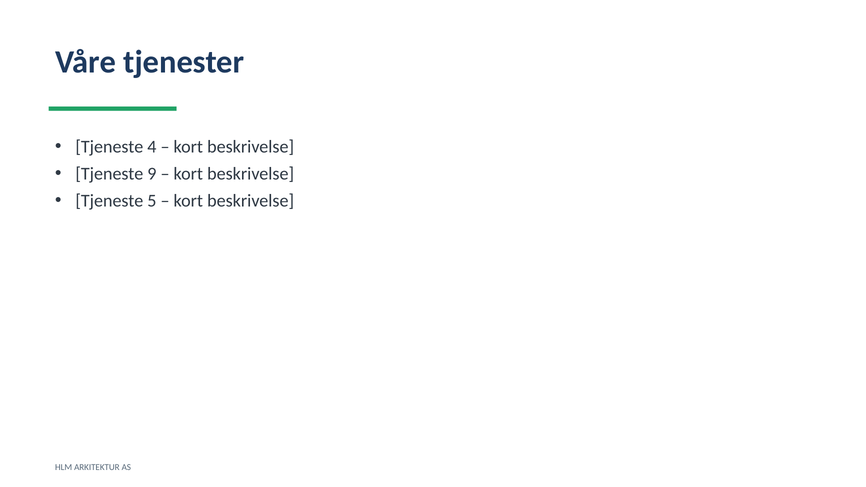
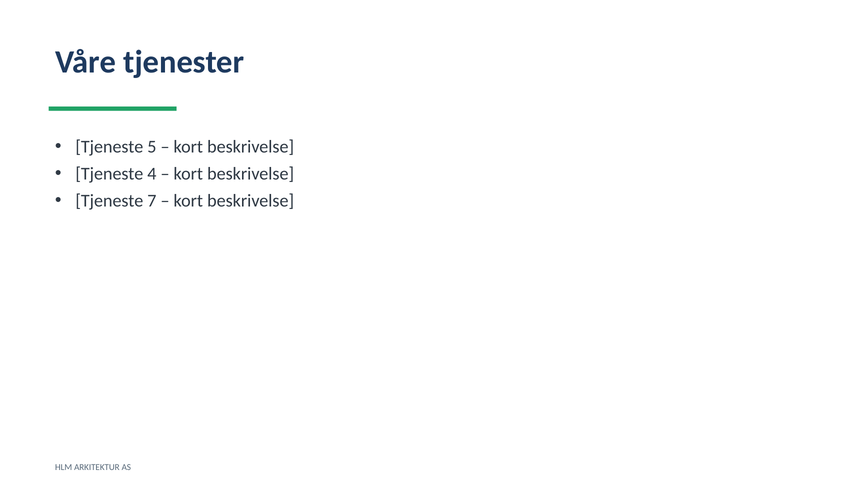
4: 4 -> 5
9: 9 -> 4
5: 5 -> 7
